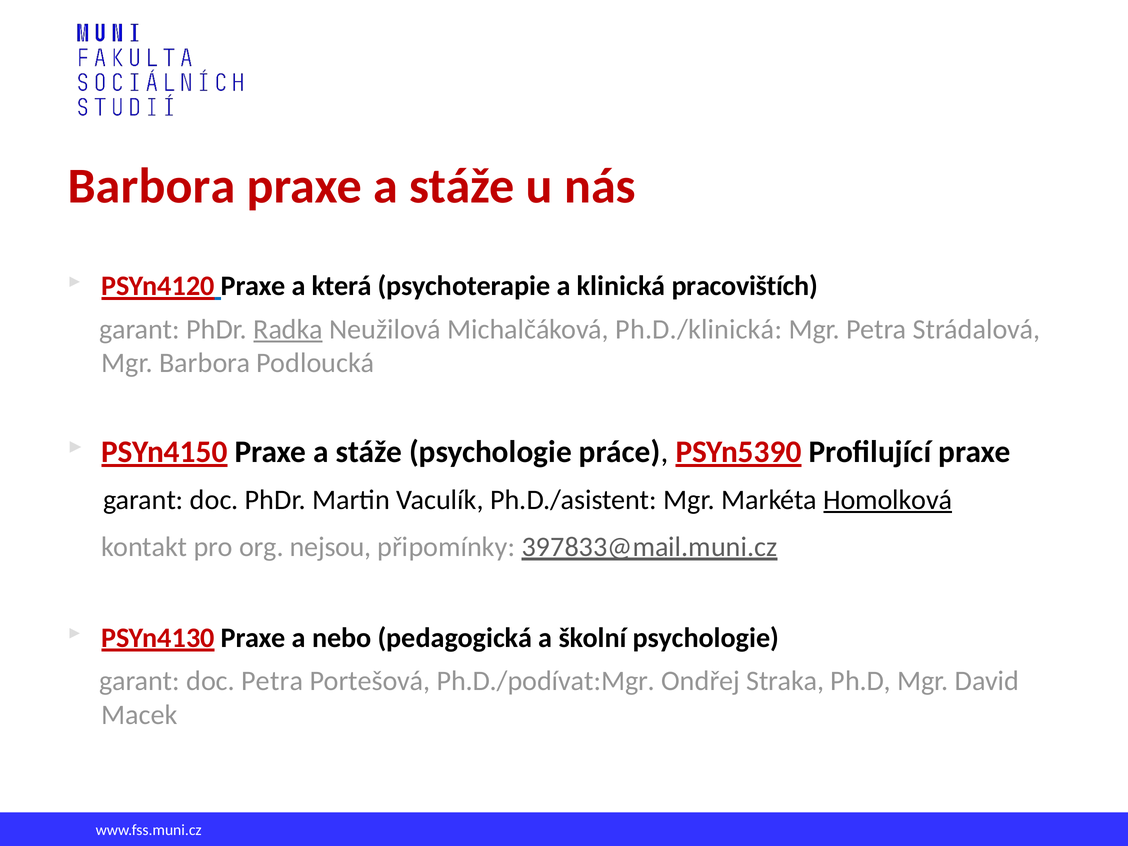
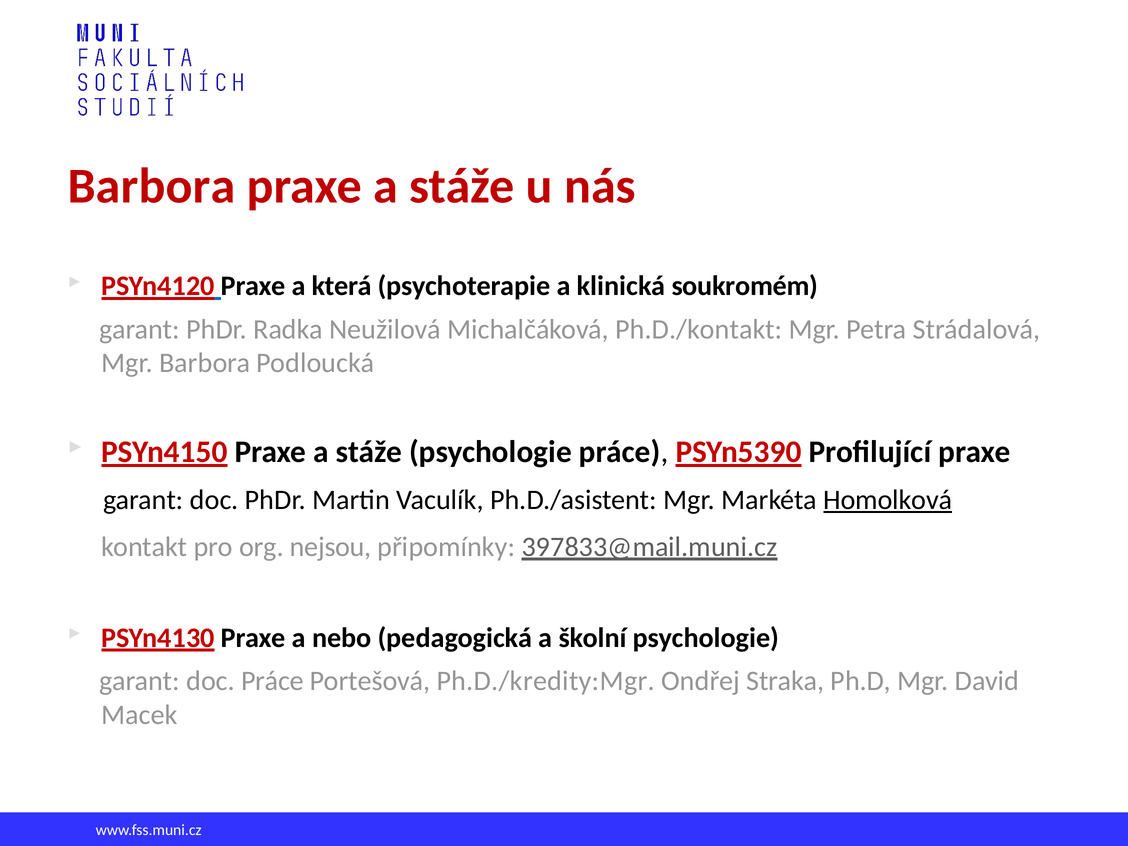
pracovištích: pracovištích -> soukromém
Radka underline: present -> none
Ph.D./klinická: Ph.D./klinická -> Ph.D./kontakt
doc Petra: Petra -> Práce
Ph.D./podívat:Mgr: Ph.D./podívat:Mgr -> Ph.D./kredity:Mgr
